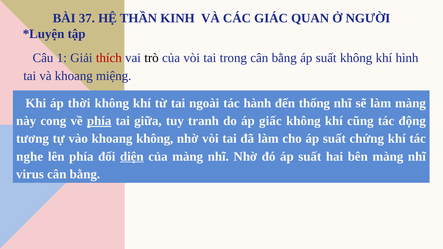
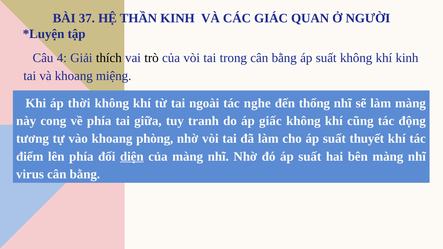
1: 1 -> 4
thích colour: red -> black
khí hình: hình -> kinh
hành: hành -> nghe
phía at (99, 121) underline: present -> none
khoang không: không -> phòng
chứng: chứng -> thuyết
nghe: nghe -> điểm
